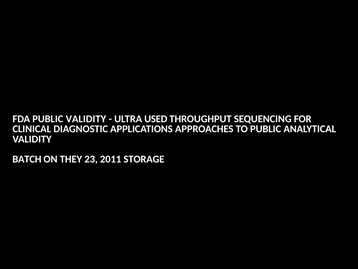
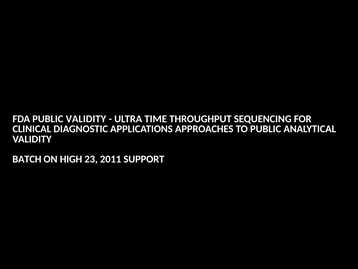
USED: USED -> TIME
THEY: THEY -> HIGH
STORAGE: STORAGE -> SUPPORT
